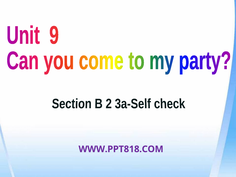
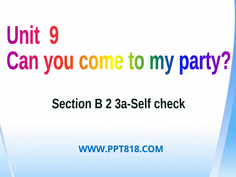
WWW.PPT818.COM colour: purple -> blue
